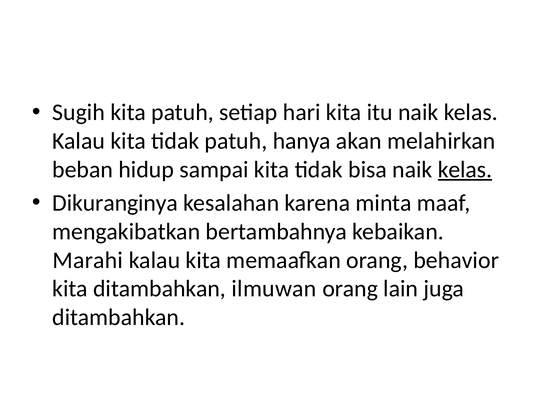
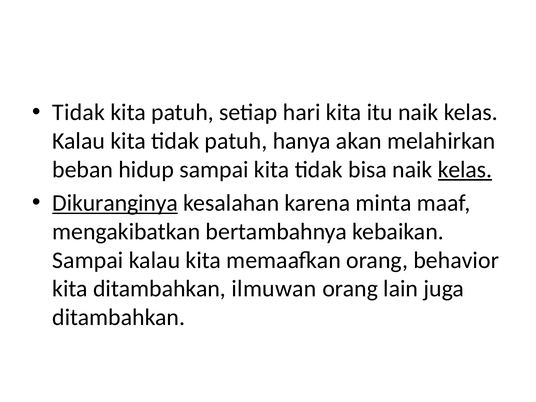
Sugih at (79, 112): Sugih -> Tidak
Dikuranginya underline: none -> present
Marahi at (88, 260): Marahi -> Sampai
